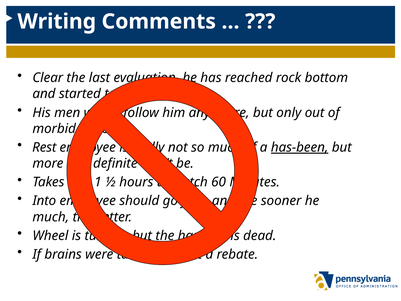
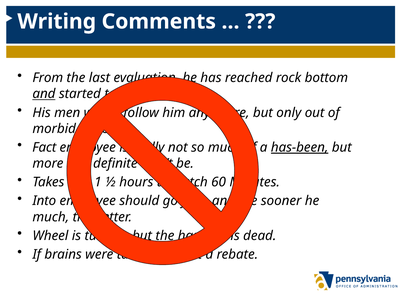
Clear: Clear -> From
and at (44, 94) underline: none -> present
Rest: Rest -> Fact
